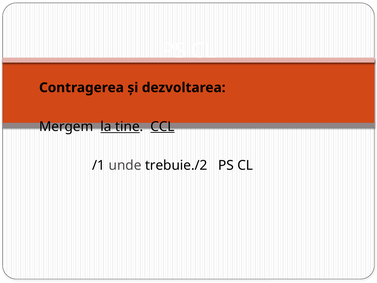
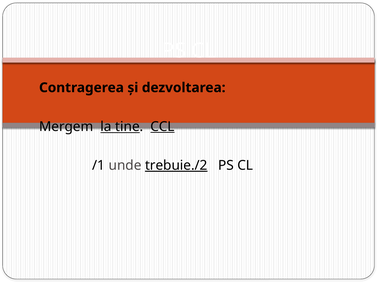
trebuie./2 underline: none -> present
